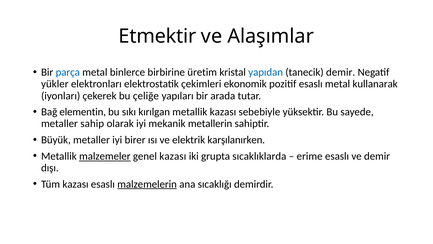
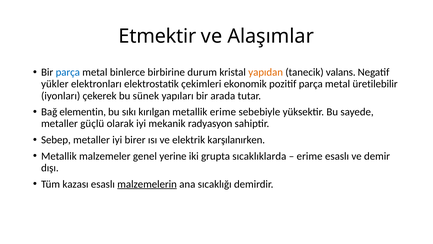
üretim: üretim -> durum
yapıdan colour: blue -> orange
tanecik demir: demir -> valans
pozitif esaslı: esaslı -> parça
kullanarak: kullanarak -> üretilebilir
çeliğe: çeliğe -> sünek
metallik kazası: kazası -> erime
sahip: sahip -> güçlü
metallerin: metallerin -> radyasyon
Büyük: Büyük -> Sebep
malzemeler underline: present -> none
genel kazası: kazası -> yerine
